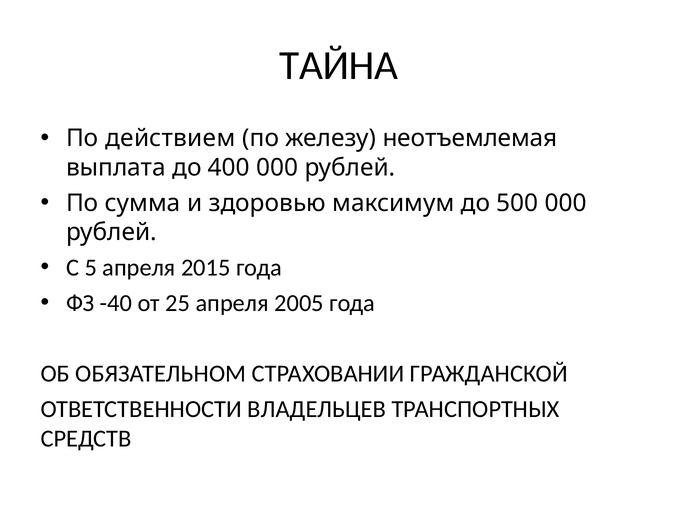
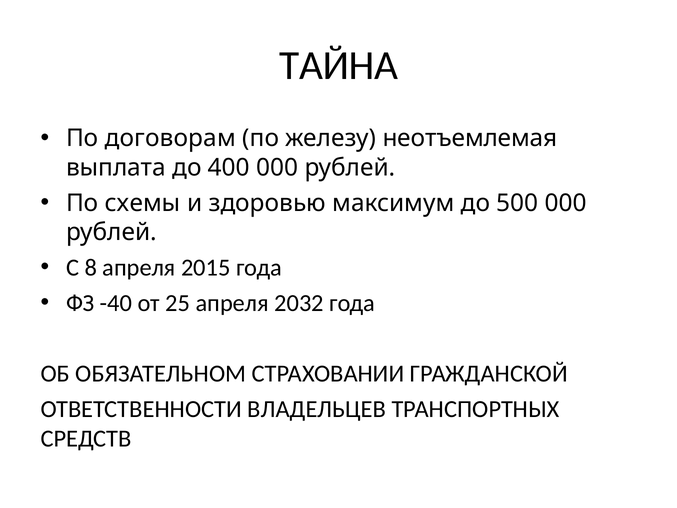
действием: действием -> договорам
сумма: сумма -> схемы
5: 5 -> 8
2005: 2005 -> 2032
